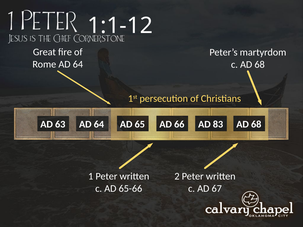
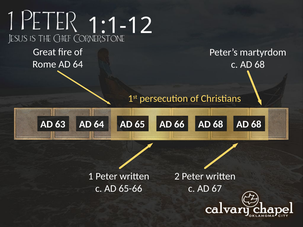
83 at (218, 124): 83 -> 68
